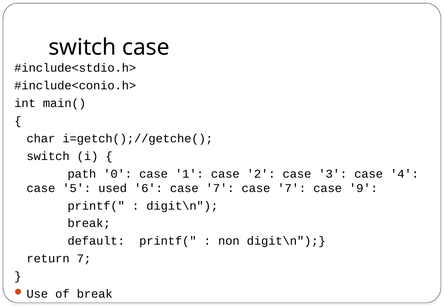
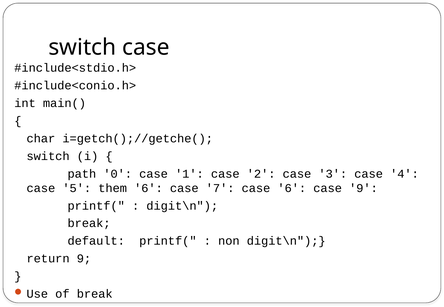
used: used -> them
7 case 7: 7 -> 6
return 7: 7 -> 9
